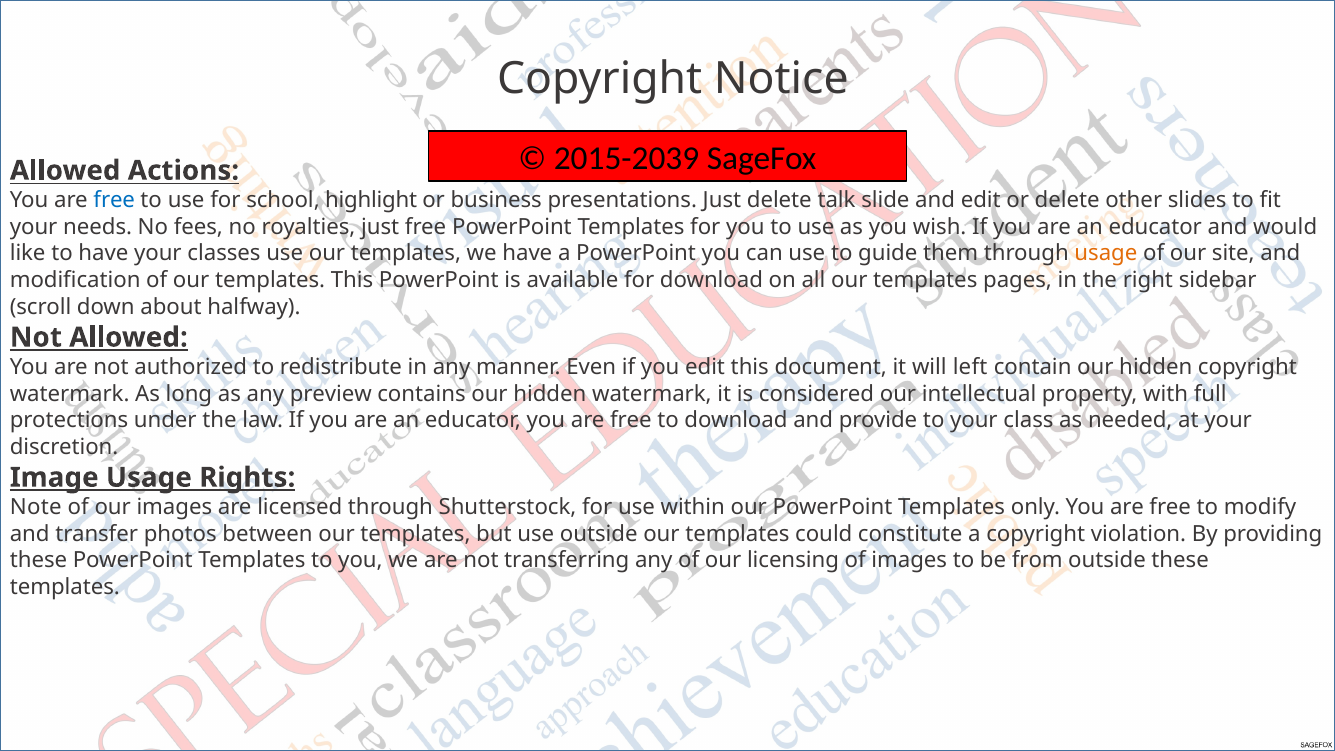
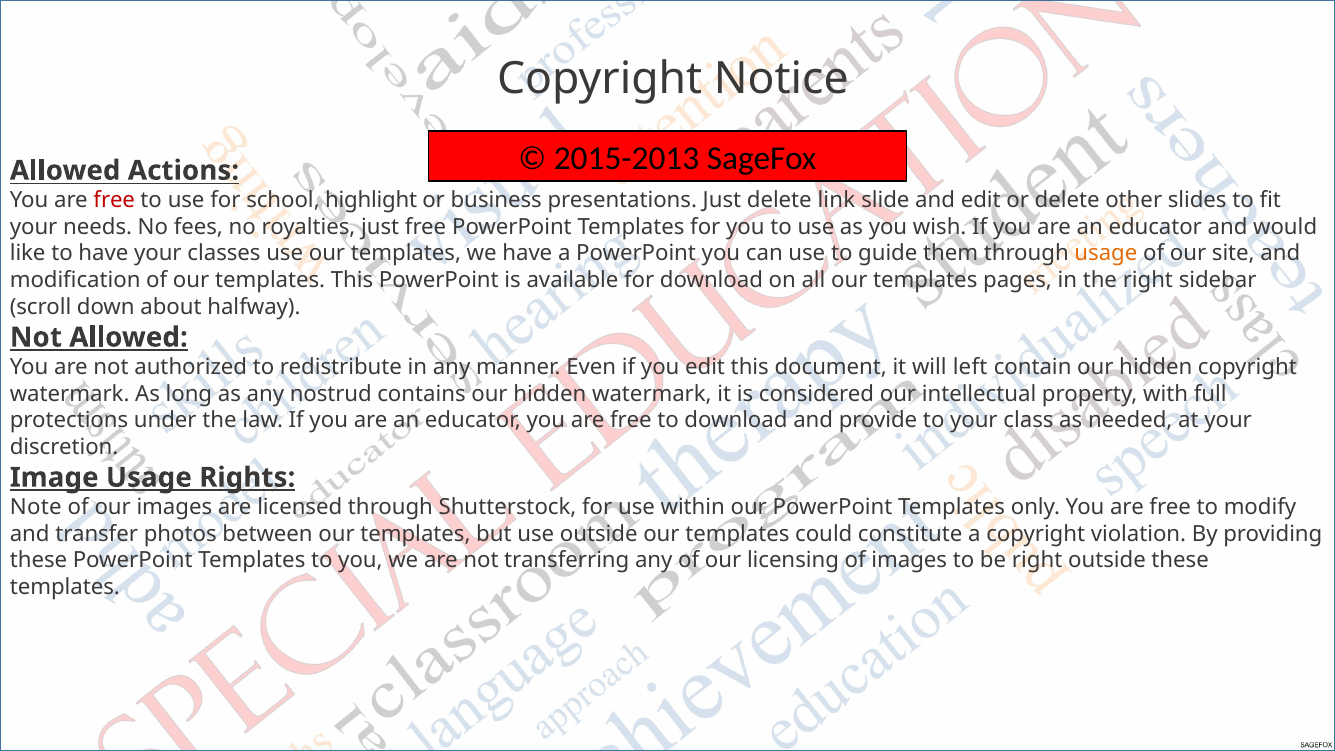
2015-2039: 2015-2039 -> 2015-2013
free at (114, 200) colour: blue -> red
talk: talk -> link
preview: preview -> nostrud
be from: from -> right
